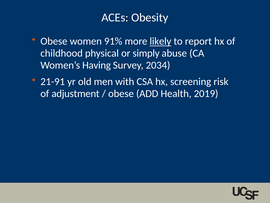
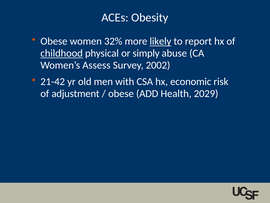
91%: 91% -> 32%
childhood underline: none -> present
Having: Having -> Assess
2034: 2034 -> 2002
21-91: 21-91 -> 21-42
screening: screening -> economic
2019: 2019 -> 2029
